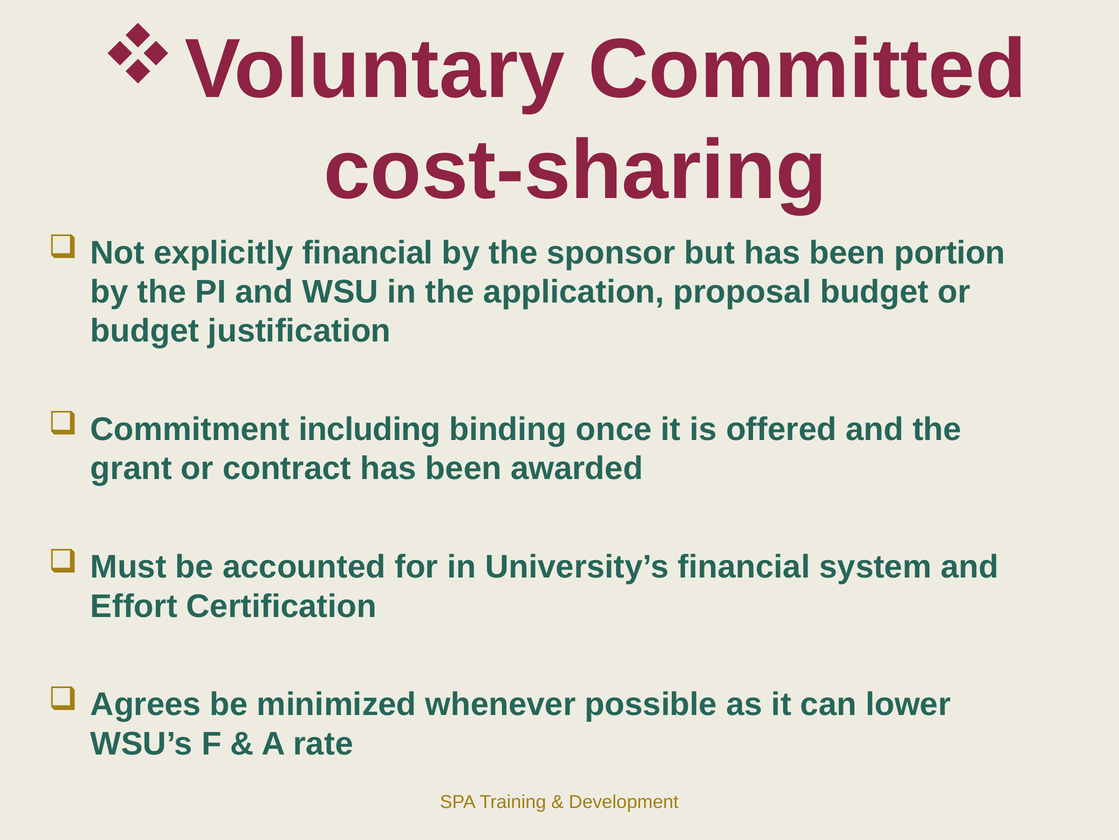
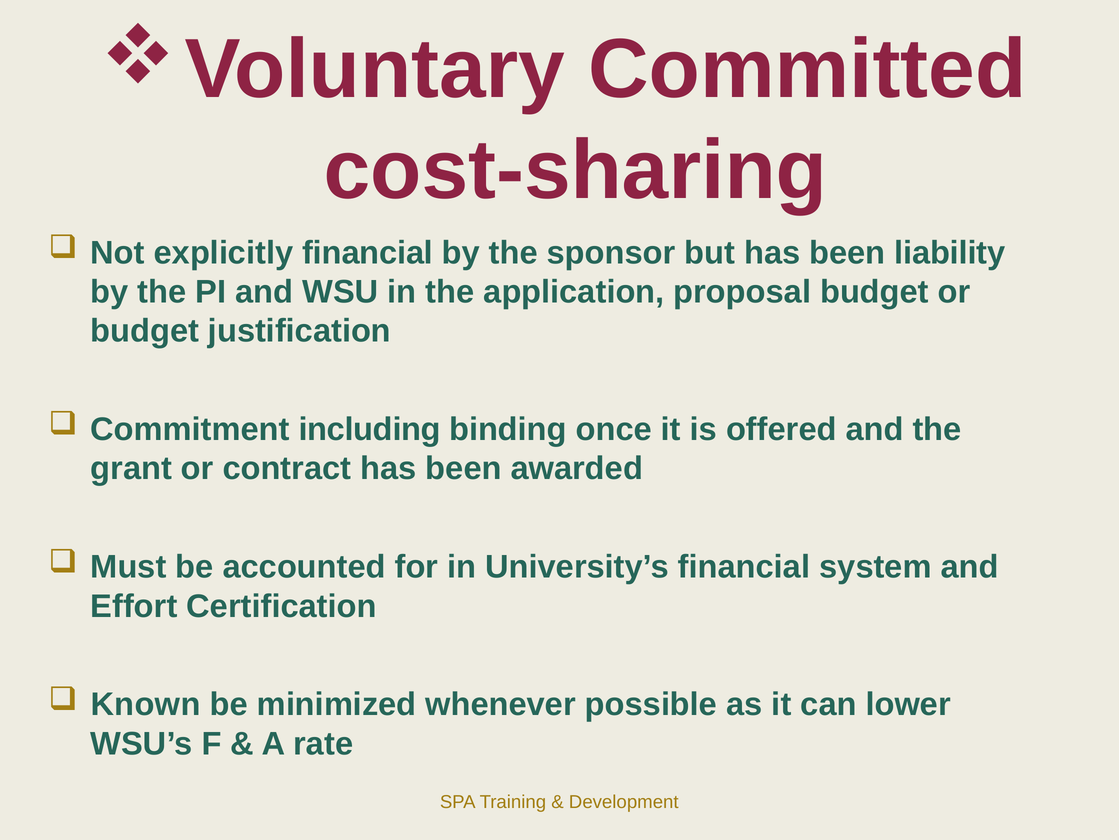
portion: portion -> liability
Agrees: Agrees -> Known
